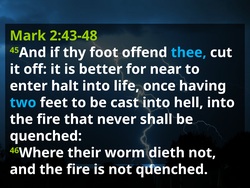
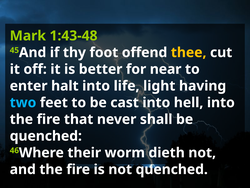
2:43-48: 2:43-48 -> 1:43-48
thee colour: light blue -> yellow
once: once -> light
